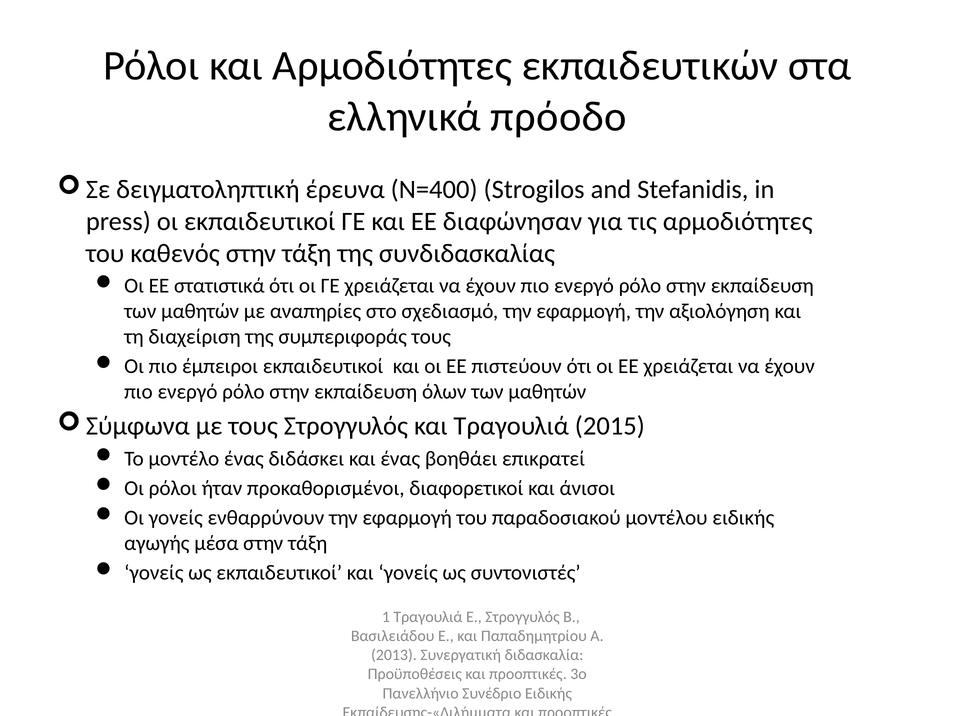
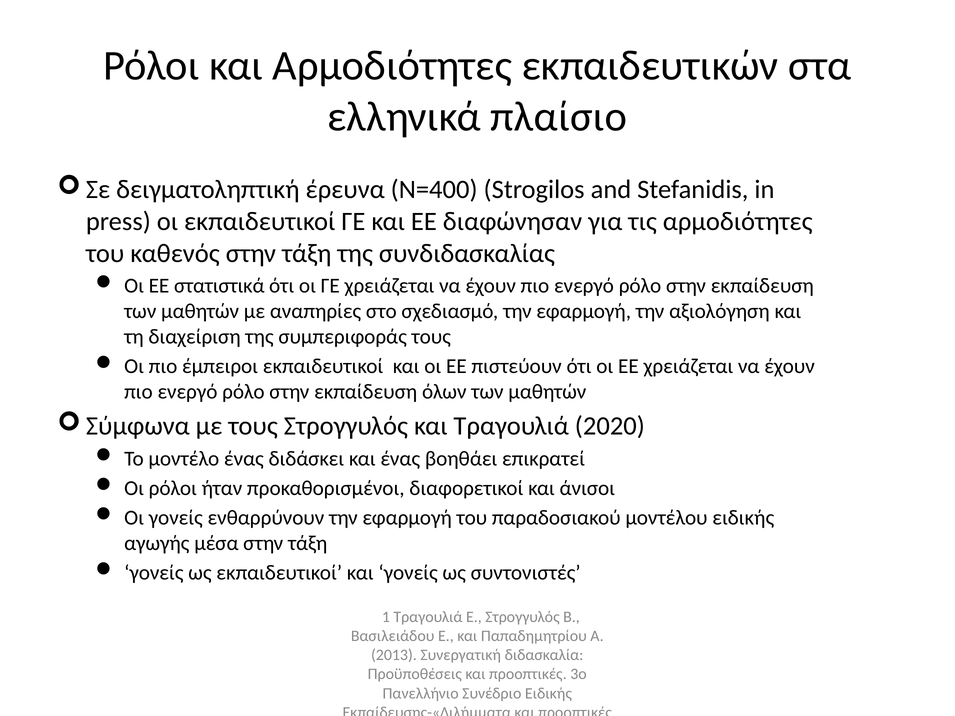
πρόοδο: πρόοδο -> πλαίσιο
2015: 2015 -> 2020
